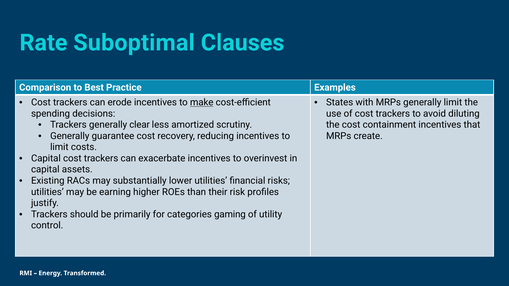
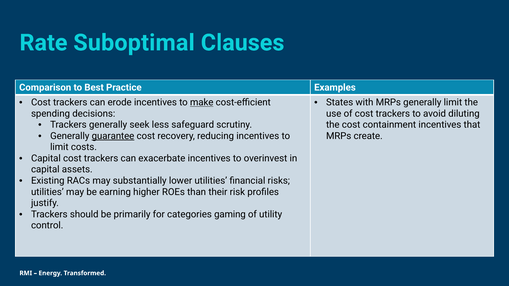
clear: clear -> seek
amortized: amortized -> safeguard
guarantee underline: none -> present
